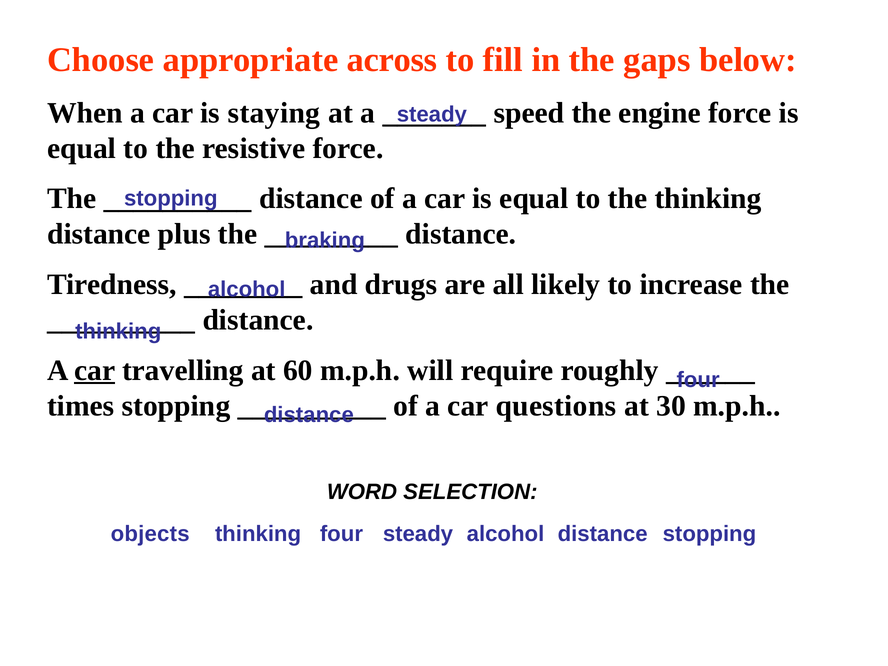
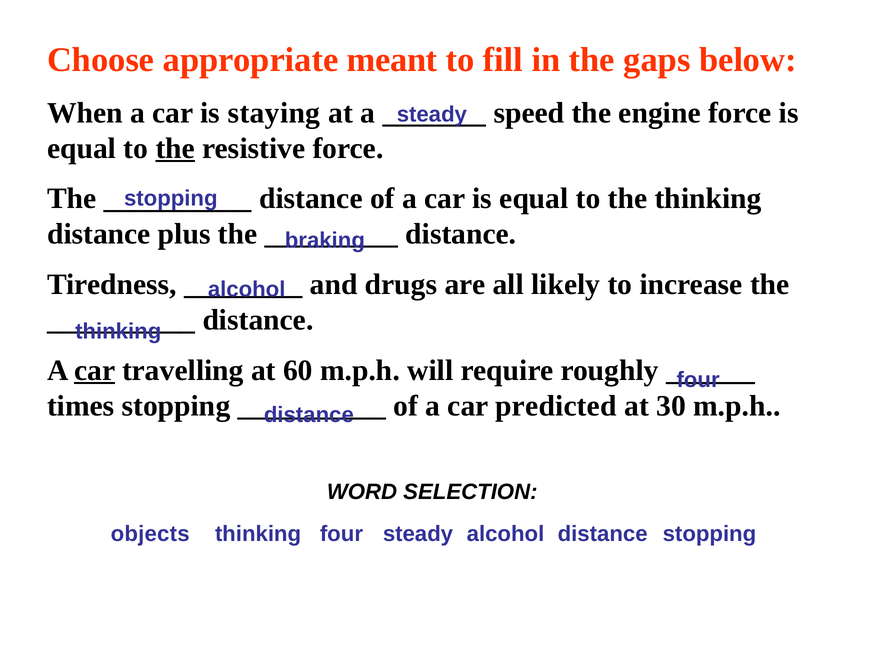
across: across -> meant
the at (175, 148) underline: none -> present
questions: questions -> predicted
